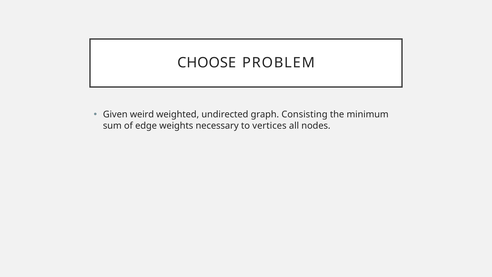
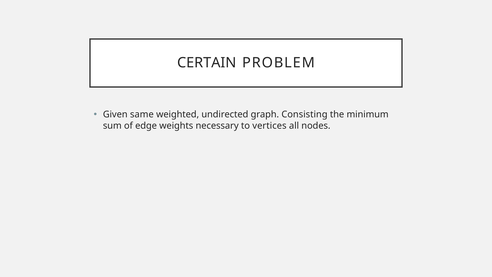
CHOOSE: CHOOSE -> CERTAIN
weird: weird -> same
